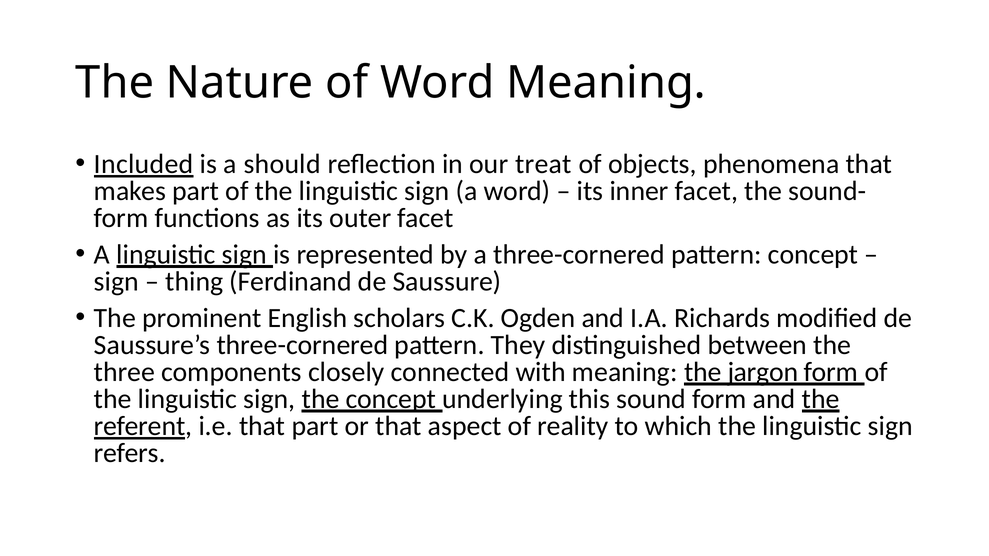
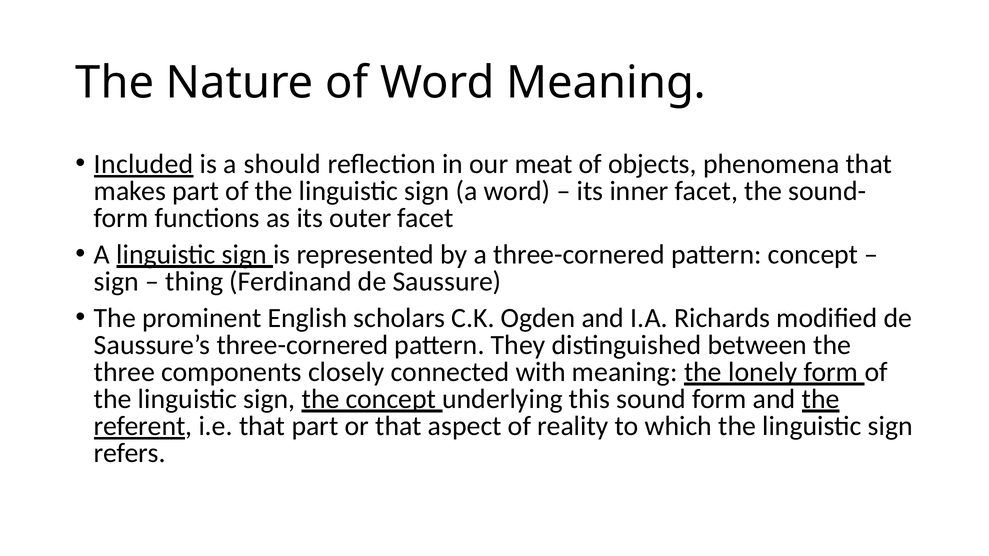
treat: treat -> meat
jargon: jargon -> lonely
